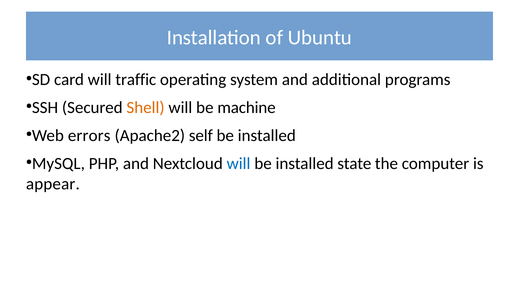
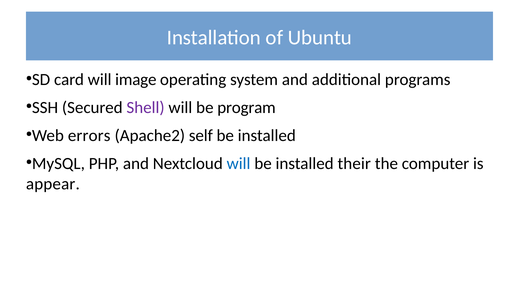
traffic: traffic -> image
Shell colour: orange -> purple
machine: machine -> program
state: state -> their
